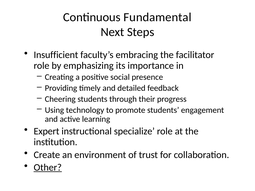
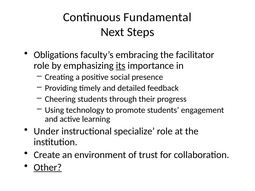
Insufficient: Insufficient -> Obligations
its underline: none -> present
Expert: Expert -> Under
